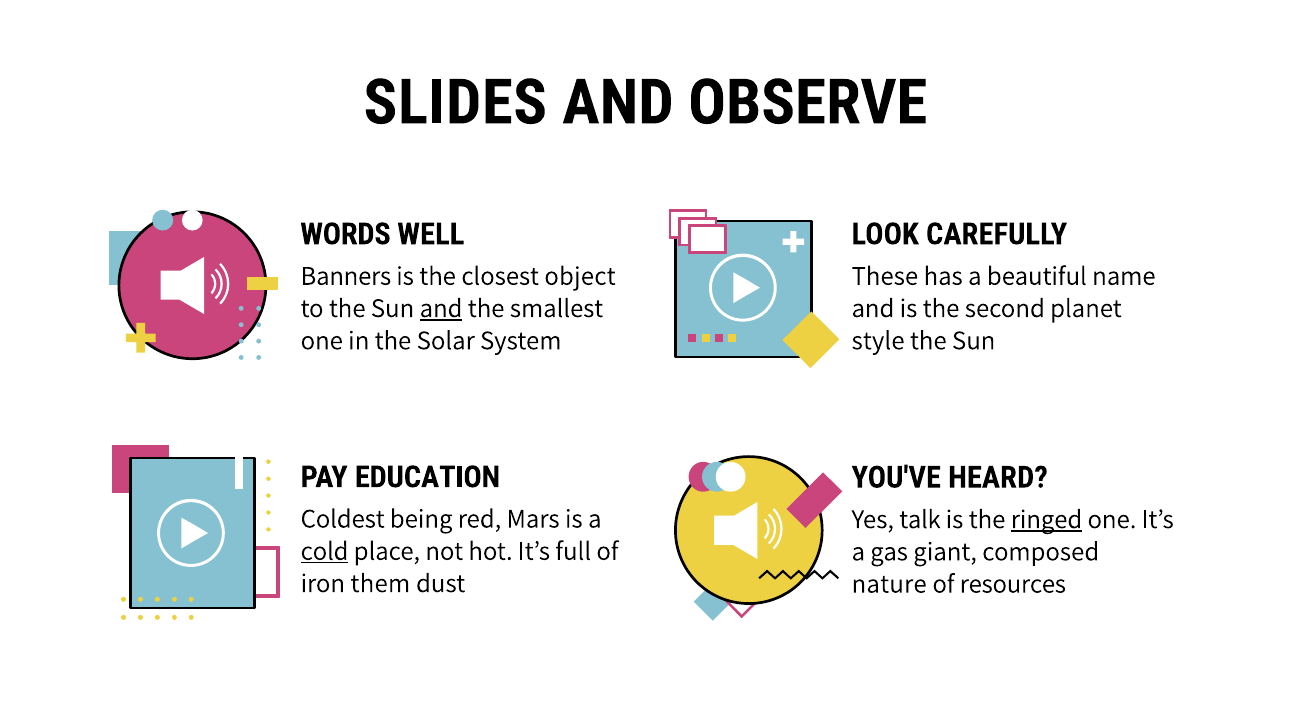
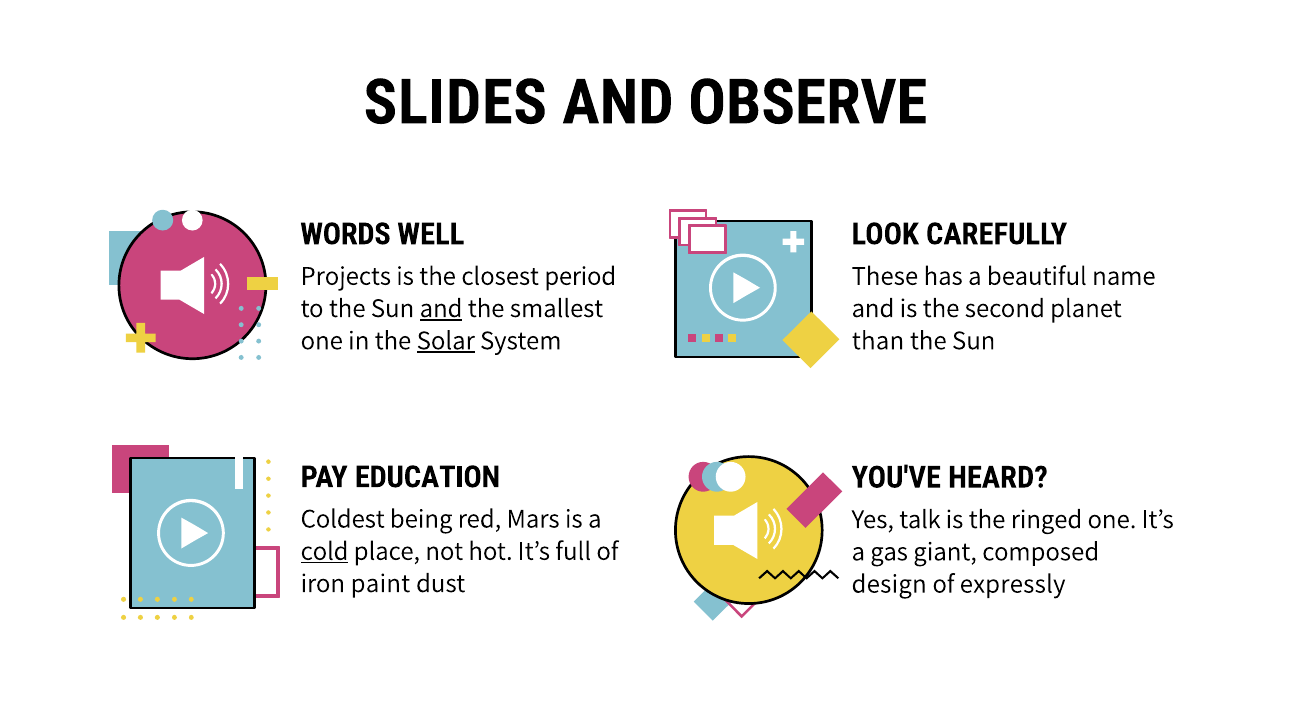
Banners: Banners -> Projects
object: object -> period
Solar underline: none -> present
style: style -> than
ringed underline: present -> none
them: them -> paint
nature: nature -> design
resources: resources -> expressly
